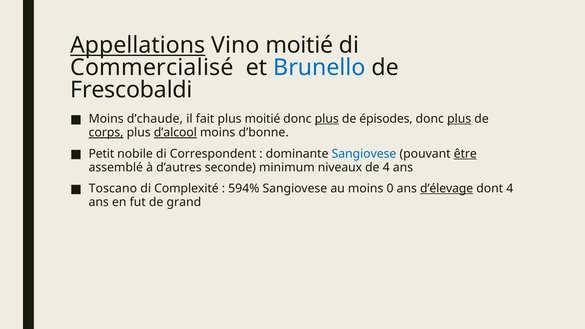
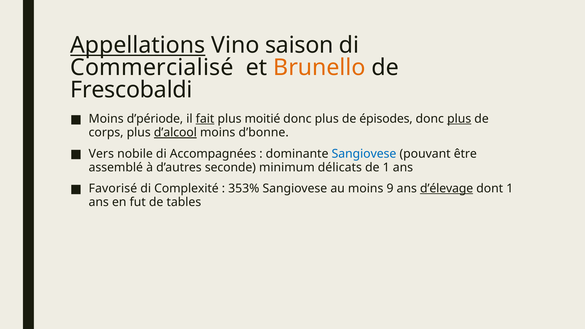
Vino moitié: moitié -> saison
Brunello colour: blue -> orange
d’chaude: d’chaude -> d’période
fait underline: none -> present
plus at (327, 119) underline: present -> none
corps underline: present -> none
Petit: Petit -> Vers
Correspondent: Correspondent -> Accompagnées
être underline: present -> none
niveaux: niveaux -> délicats
de 4: 4 -> 1
Toscano: Toscano -> Favorisé
594%: 594% -> 353%
0: 0 -> 9
dont 4: 4 -> 1
grand: grand -> tables
